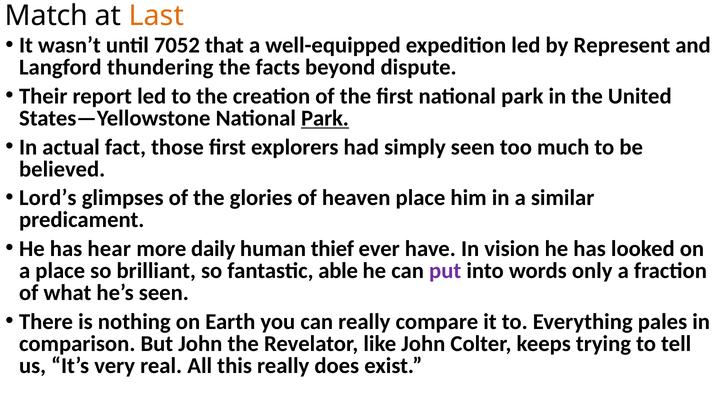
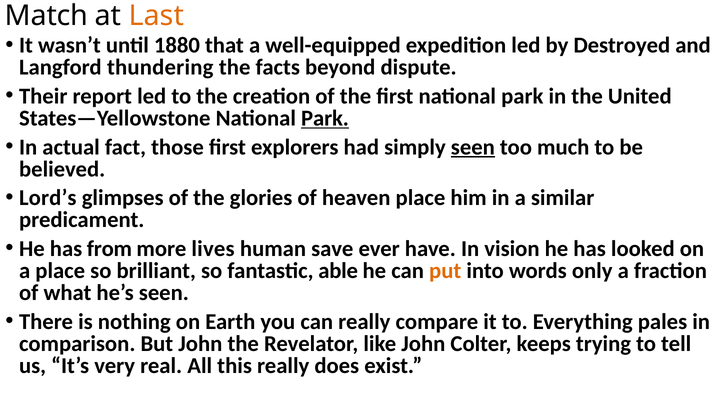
7052: 7052 -> 1880
Represent: Represent -> Destroyed
seen at (473, 147) underline: none -> present
hear: hear -> from
daily: daily -> lives
thief: thief -> save
put colour: purple -> orange
